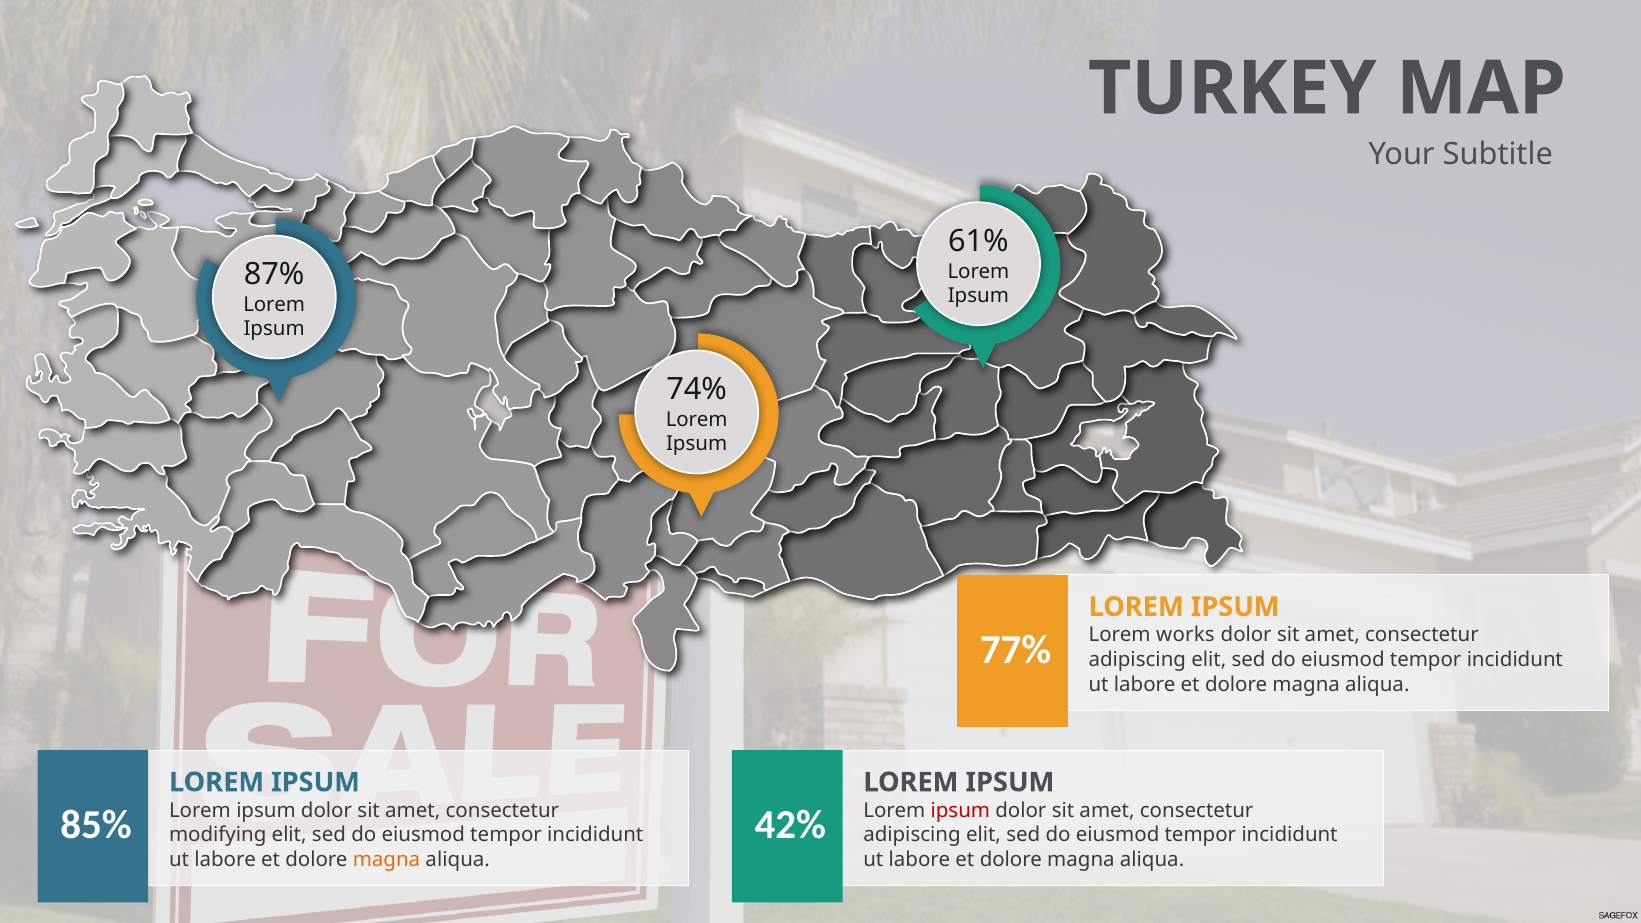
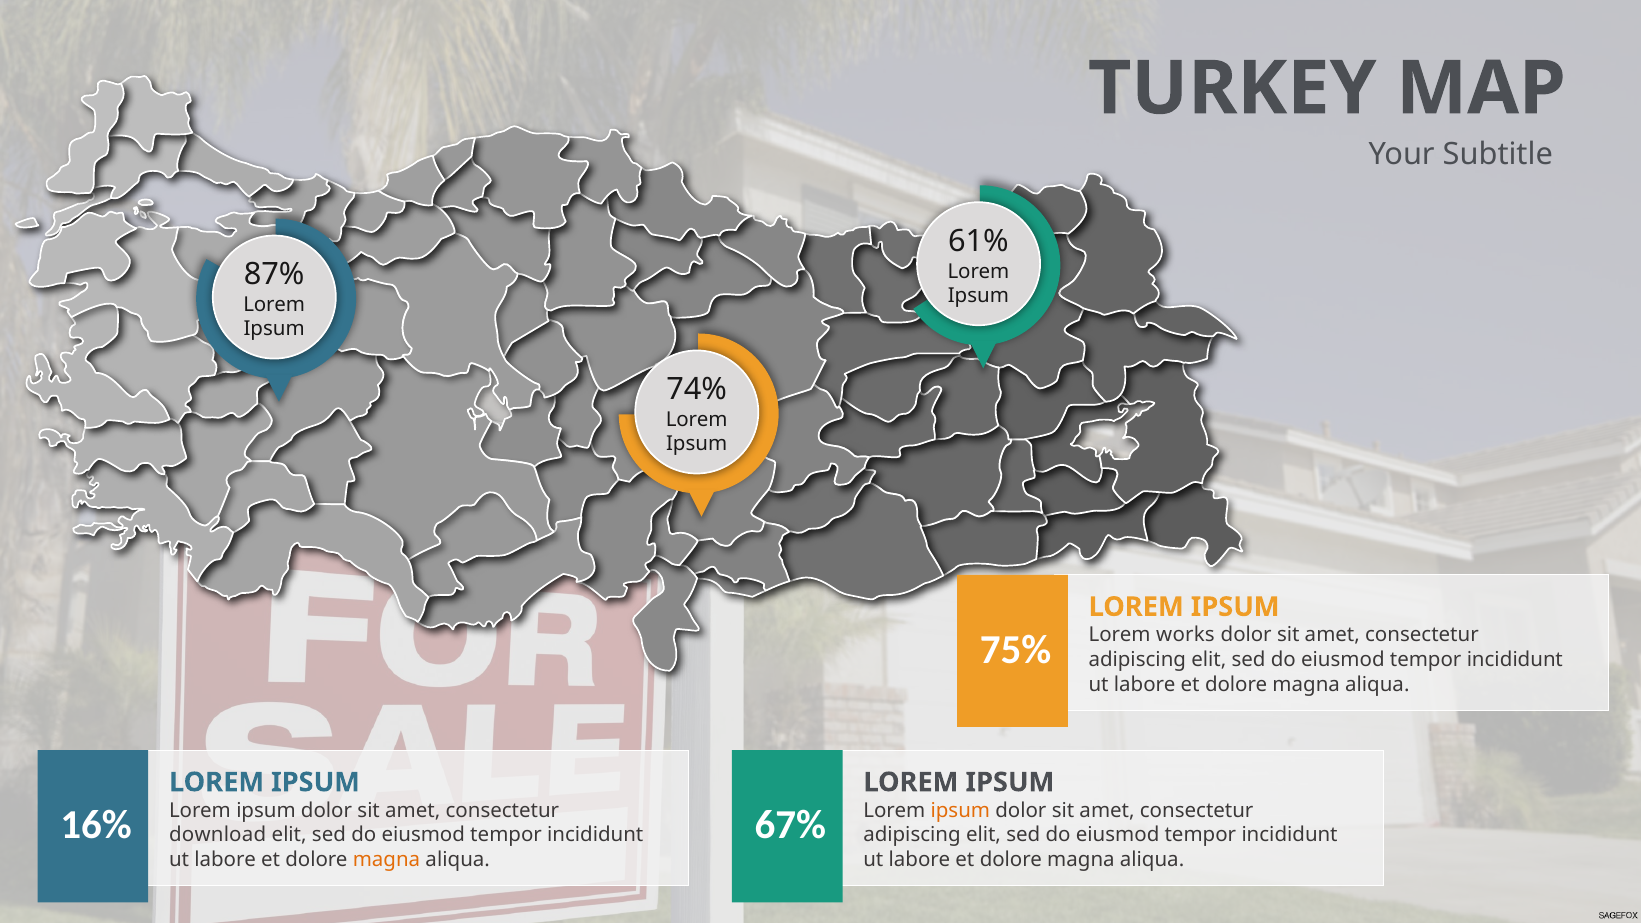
77%: 77% -> 75%
ipsum at (960, 811) colour: red -> orange
85%: 85% -> 16%
42%: 42% -> 67%
modifying: modifying -> download
